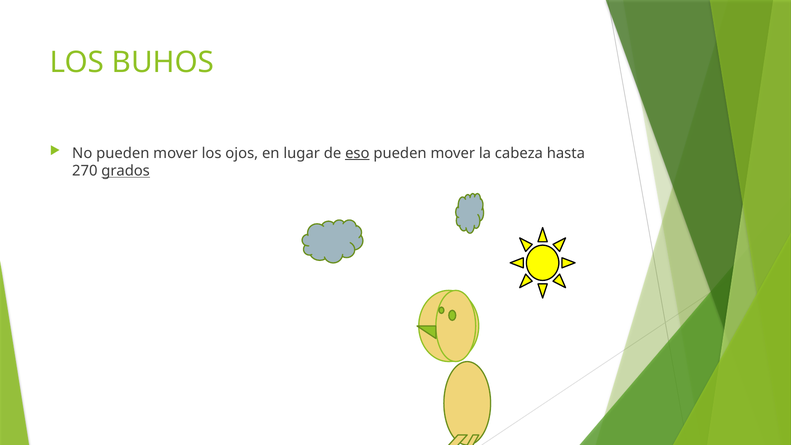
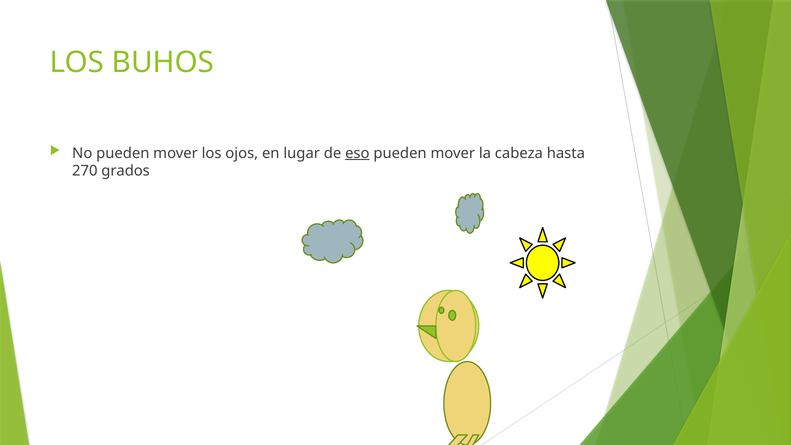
grados underline: present -> none
